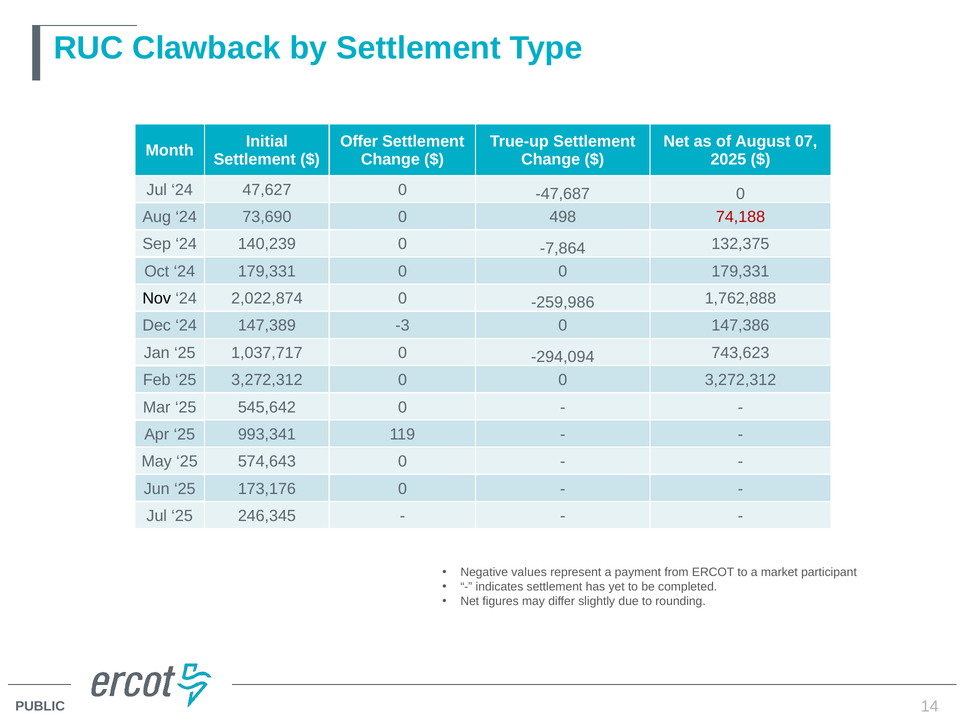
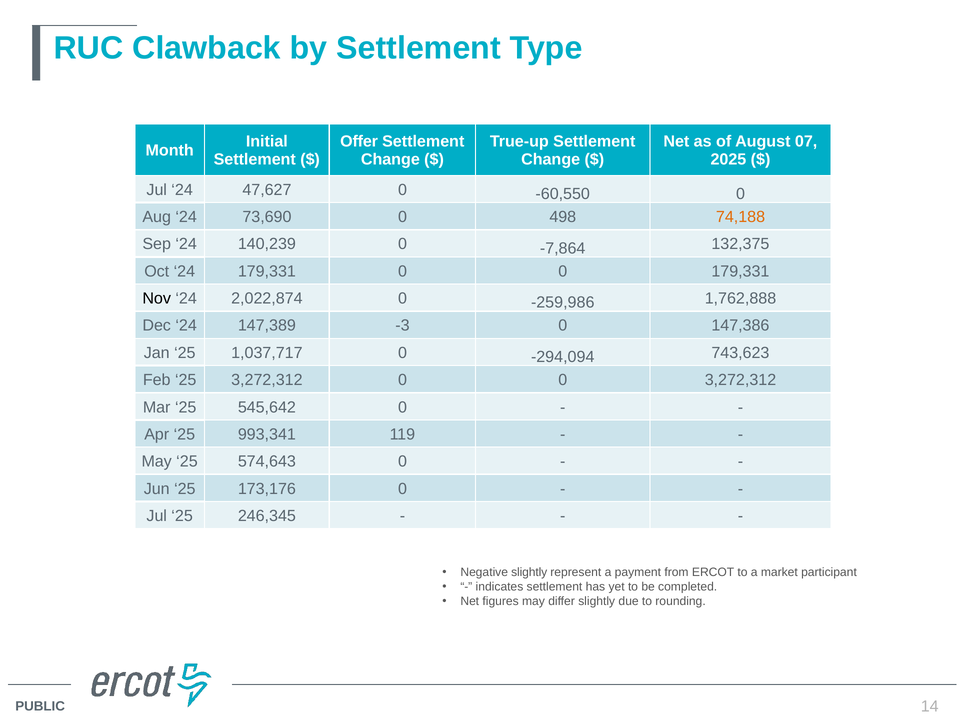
-47,687: -47,687 -> -60,550
74,188 colour: red -> orange
Negative values: values -> slightly
